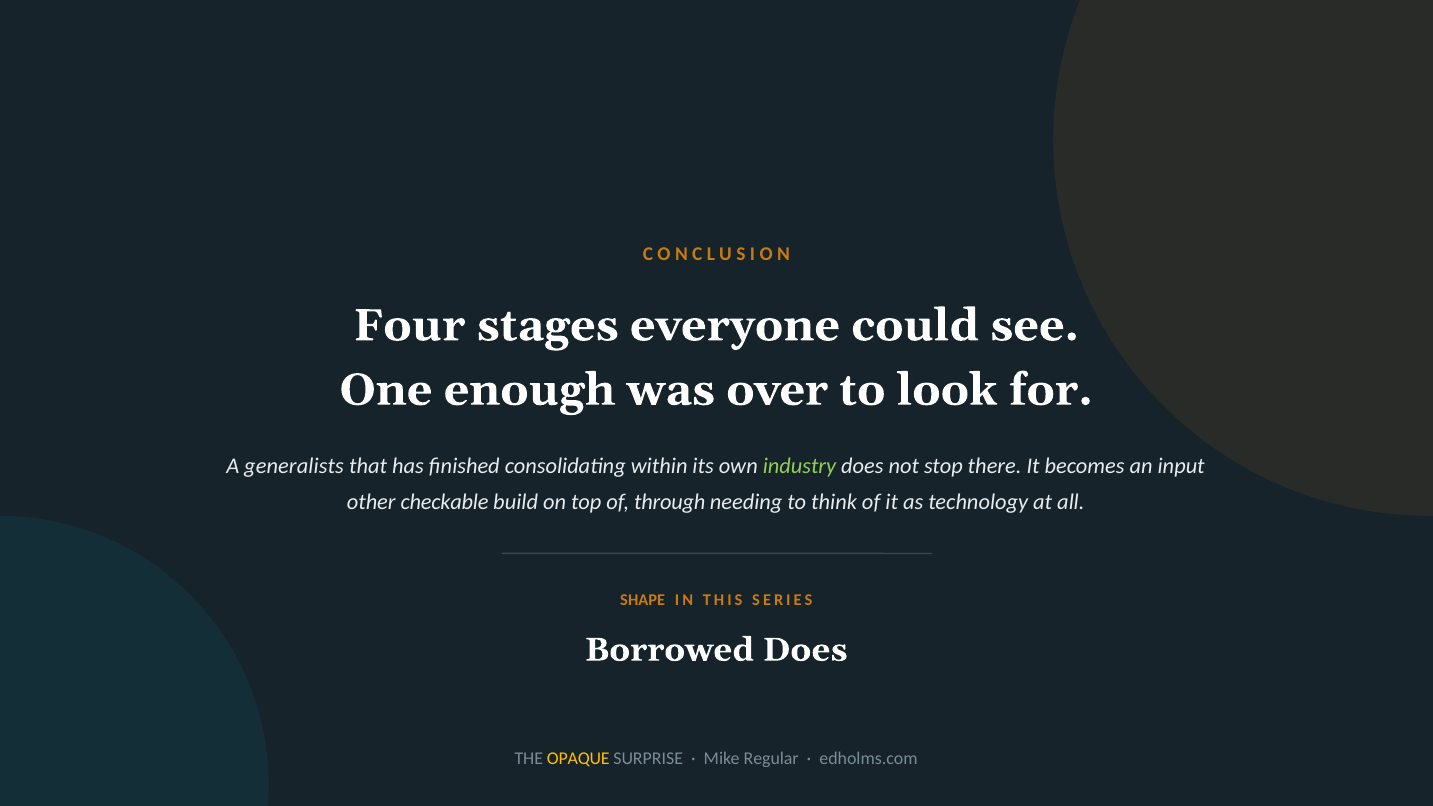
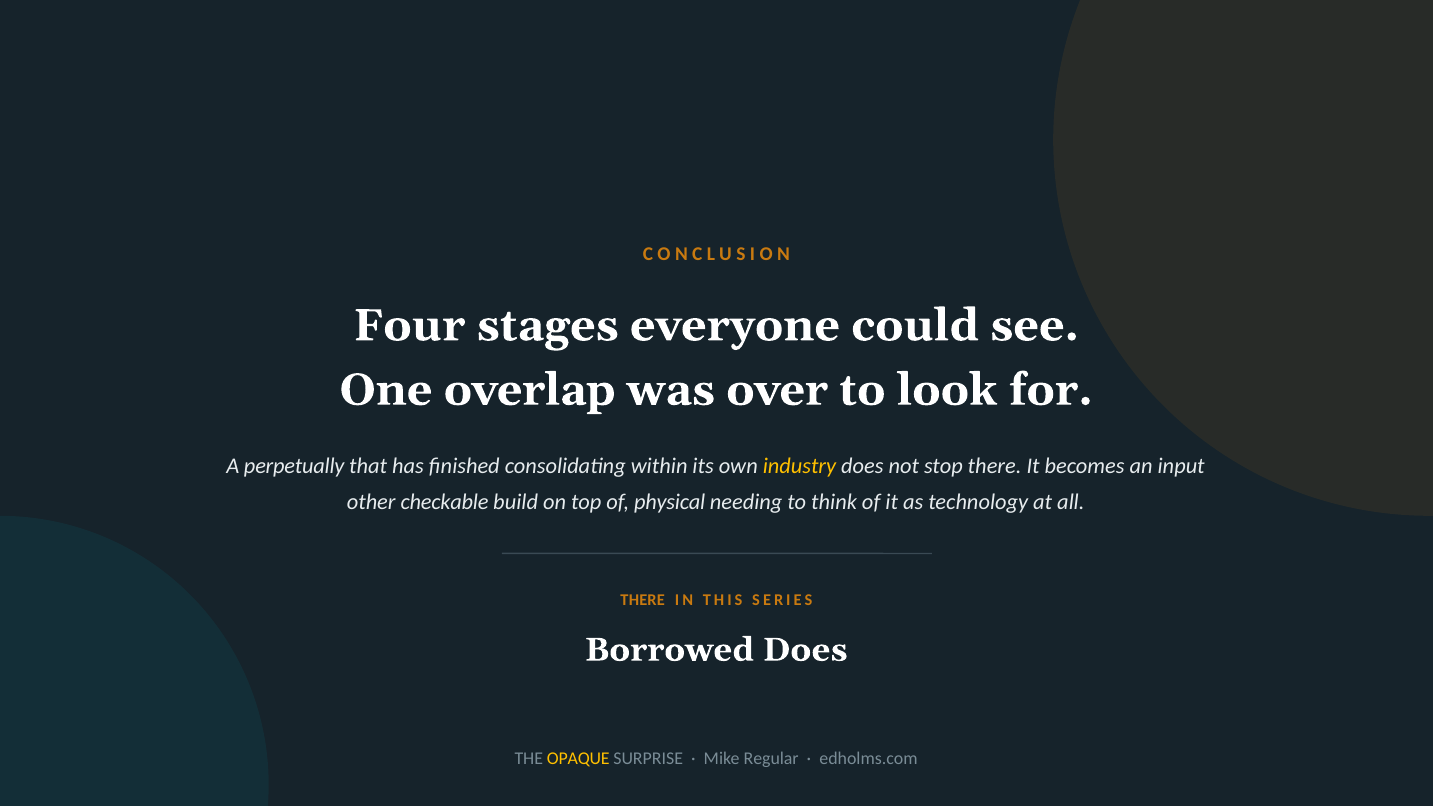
enough: enough -> overlap
generalists: generalists -> perpetually
industry colour: light green -> yellow
through: through -> physical
SHAPE at (643, 600): SHAPE -> THERE
